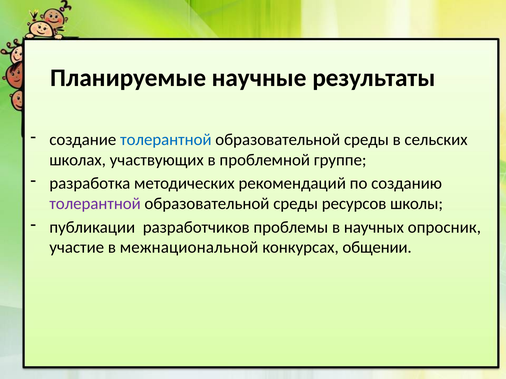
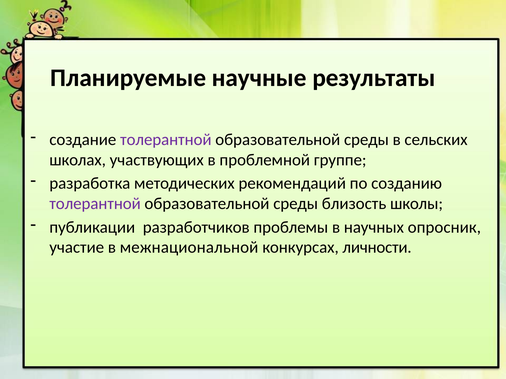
толерантной at (166, 140) colour: blue -> purple
ресурсов: ресурсов -> близость
общении: общении -> личности
